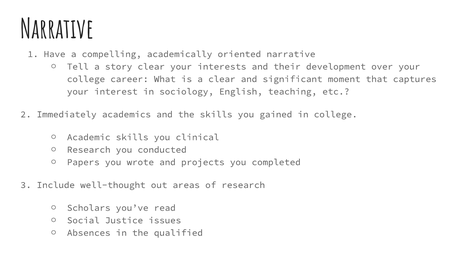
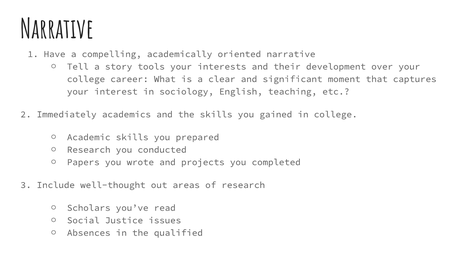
story clear: clear -> tools
clinical: clinical -> prepared
